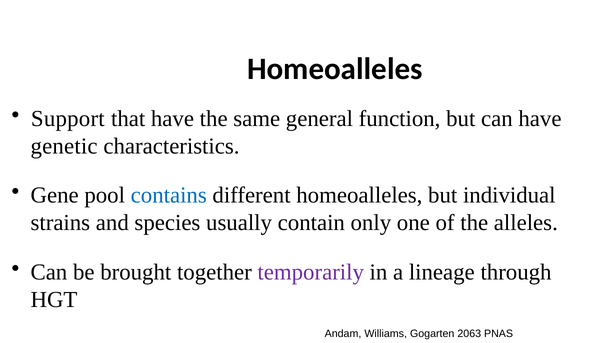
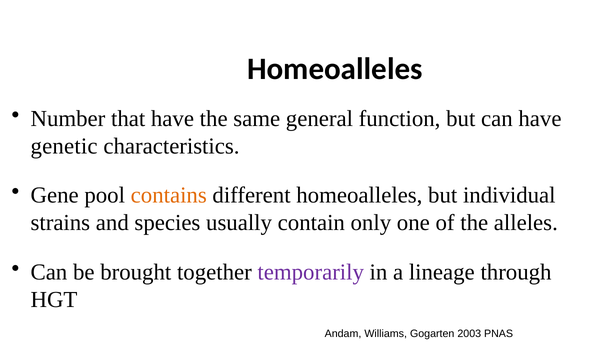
Support: Support -> Number
contains colour: blue -> orange
2063: 2063 -> 2003
